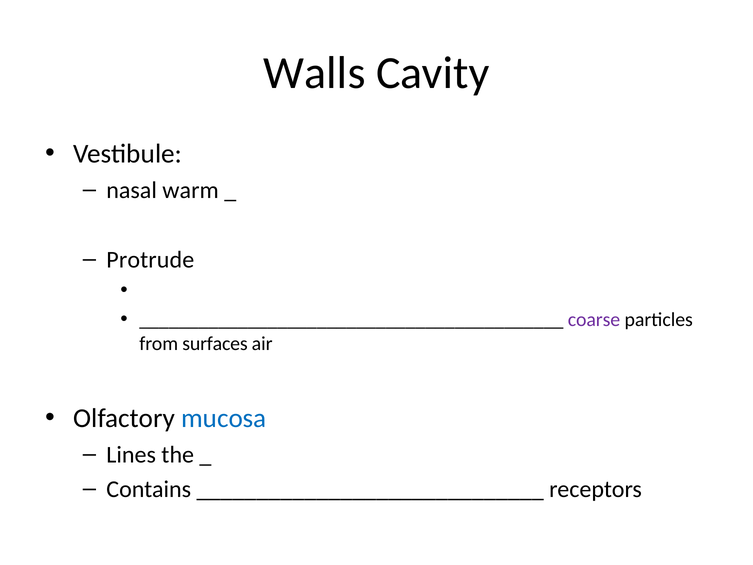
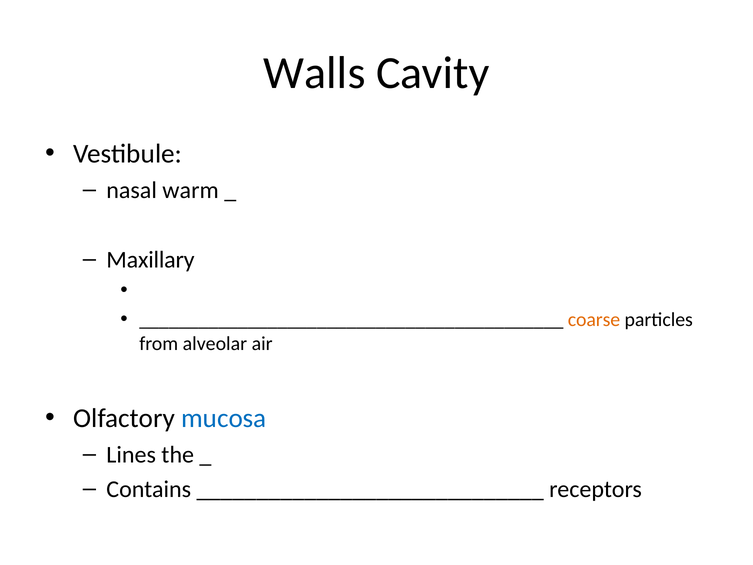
Protrude: Protrude -> Maxillary
coarse colour: purple -> orange
surfaces: surfaces -> alveolar
